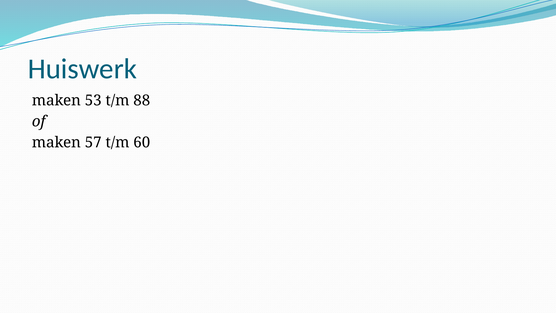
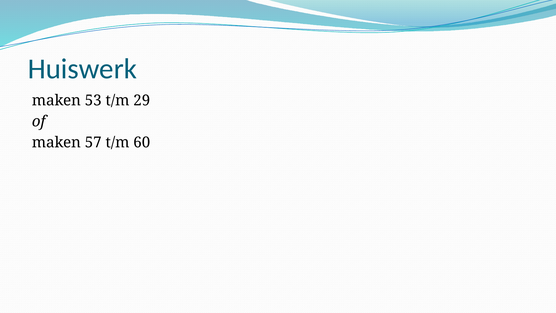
88: 88 -> 29
